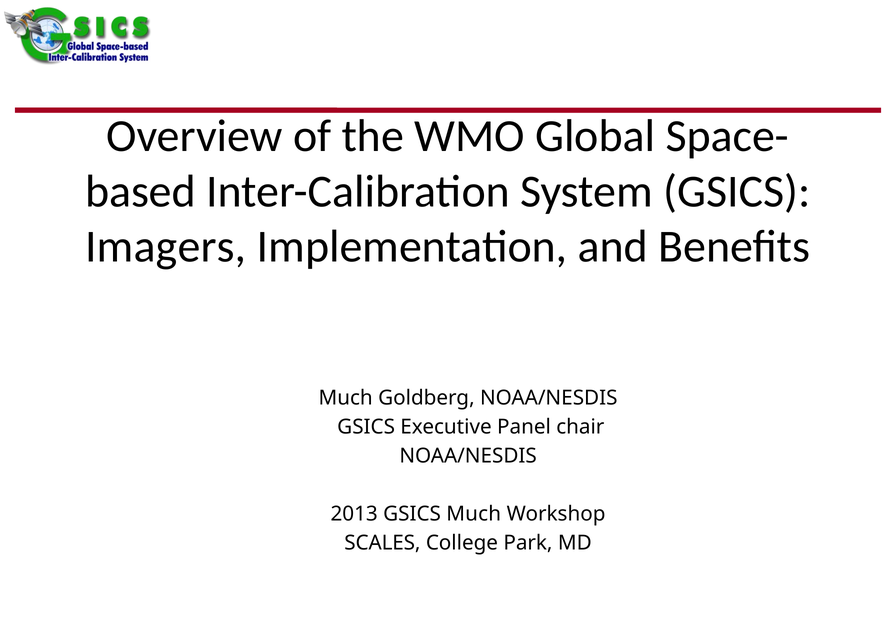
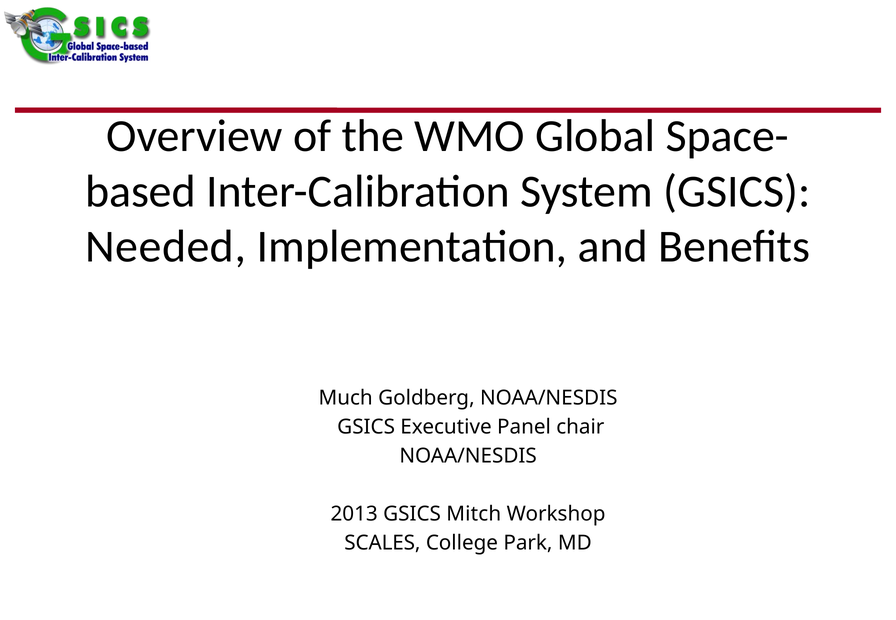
Imagers: Imagers -> Needed
GSICS Much: Much -> Mitch
